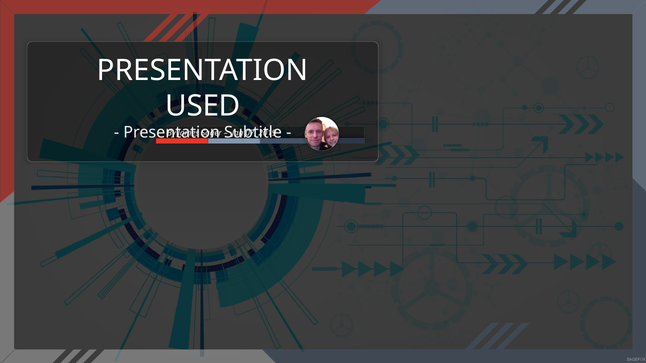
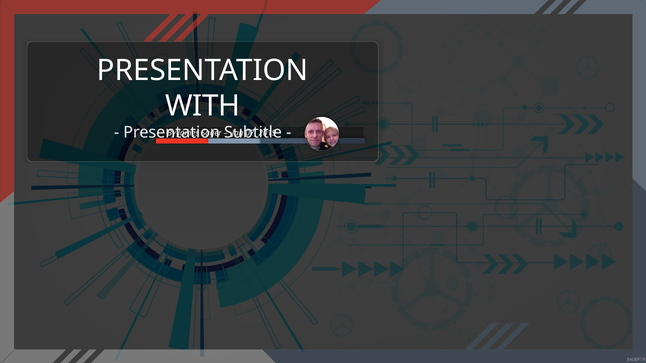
USED: USED -> WITH
